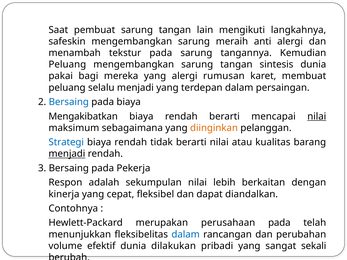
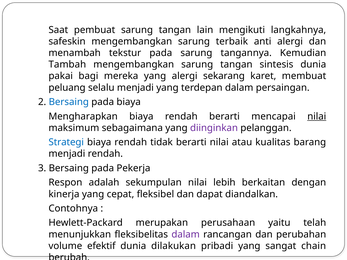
meraih: meraih -> terbaik
Peluang at (67, 65): Peluang -> Tambah
rumusan: rumusan -> sekarang
Mengakibatkan: Mengakibatkan -> Mengharapkan
diinginkan colour: orange -> purple
menjadi at (67, 154) underline: present -> none
perusahaan pada: pada -> yaitu
dalam at (186, 235) colour: blue -> purple
sekali: sekali -> chain
